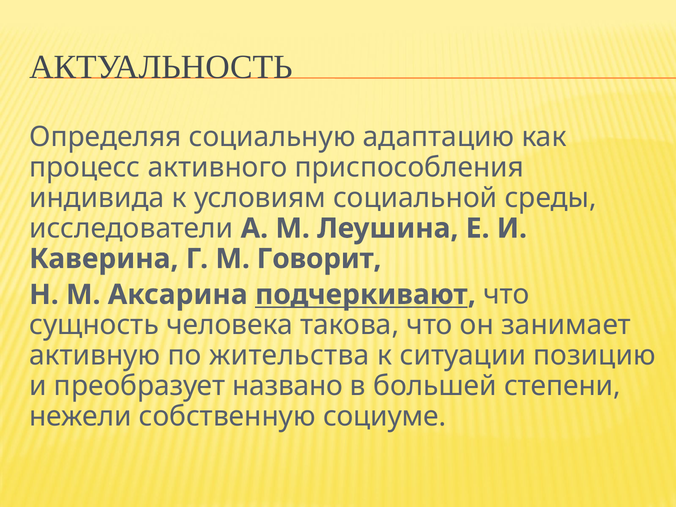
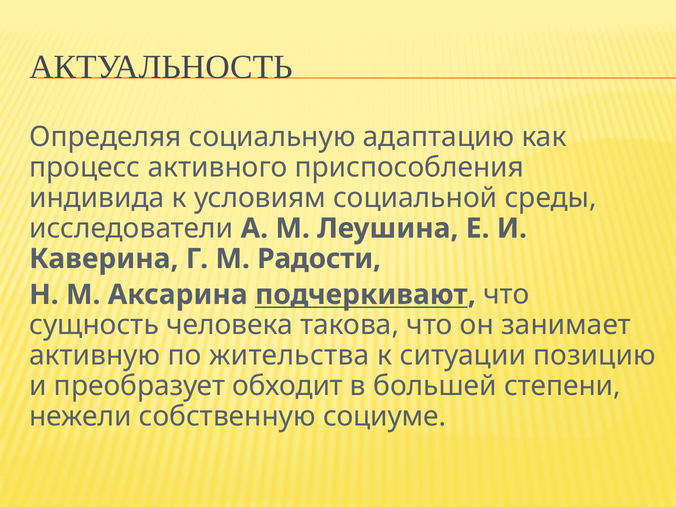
Говорит: Говорит -> Радости
названо: названо -> обходит
